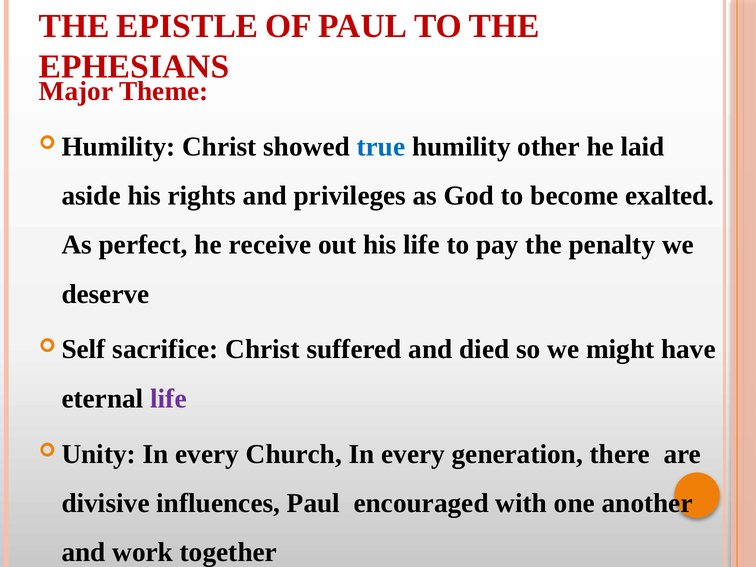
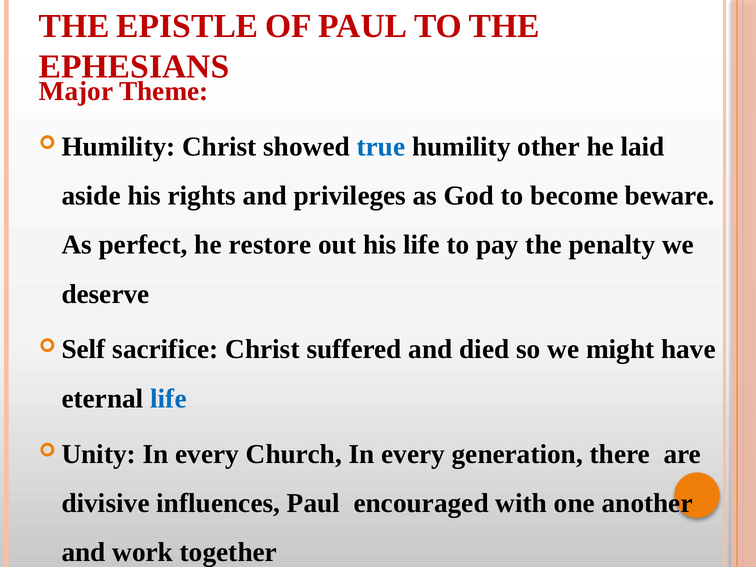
exalted: exalted -> beware
receive: receive -> restore
life at (168, 399) colour: purple -> blue
